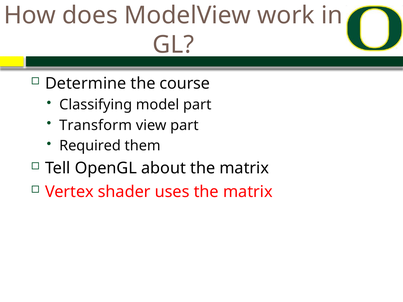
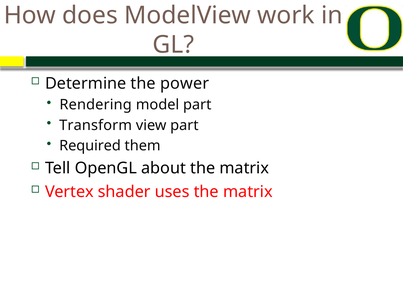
course: course -> power
Classifying: Classifying -> Rendering
